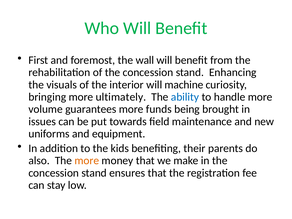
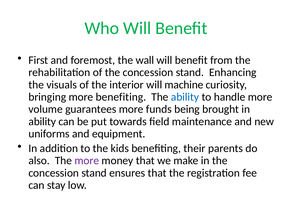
more ultimately: ultimately -> benefiting
issues at (42, 122): issues -> ability
more at (87, 161) colour: orange -> purple
